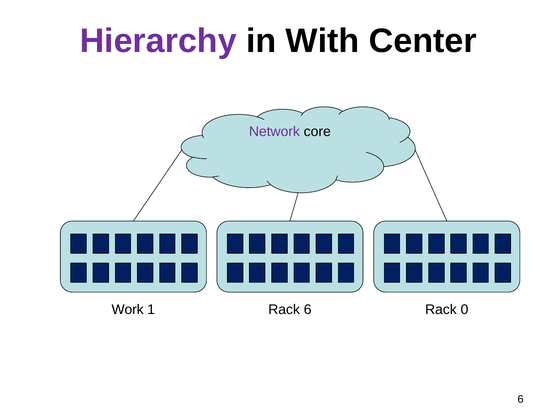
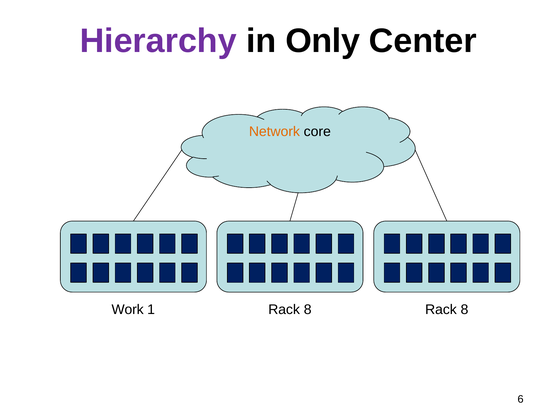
With: With -> Only
Network colour: purple -> orange
1 Rack 6: 6 -> 8
0 at (465, 310): 0 -> 8
